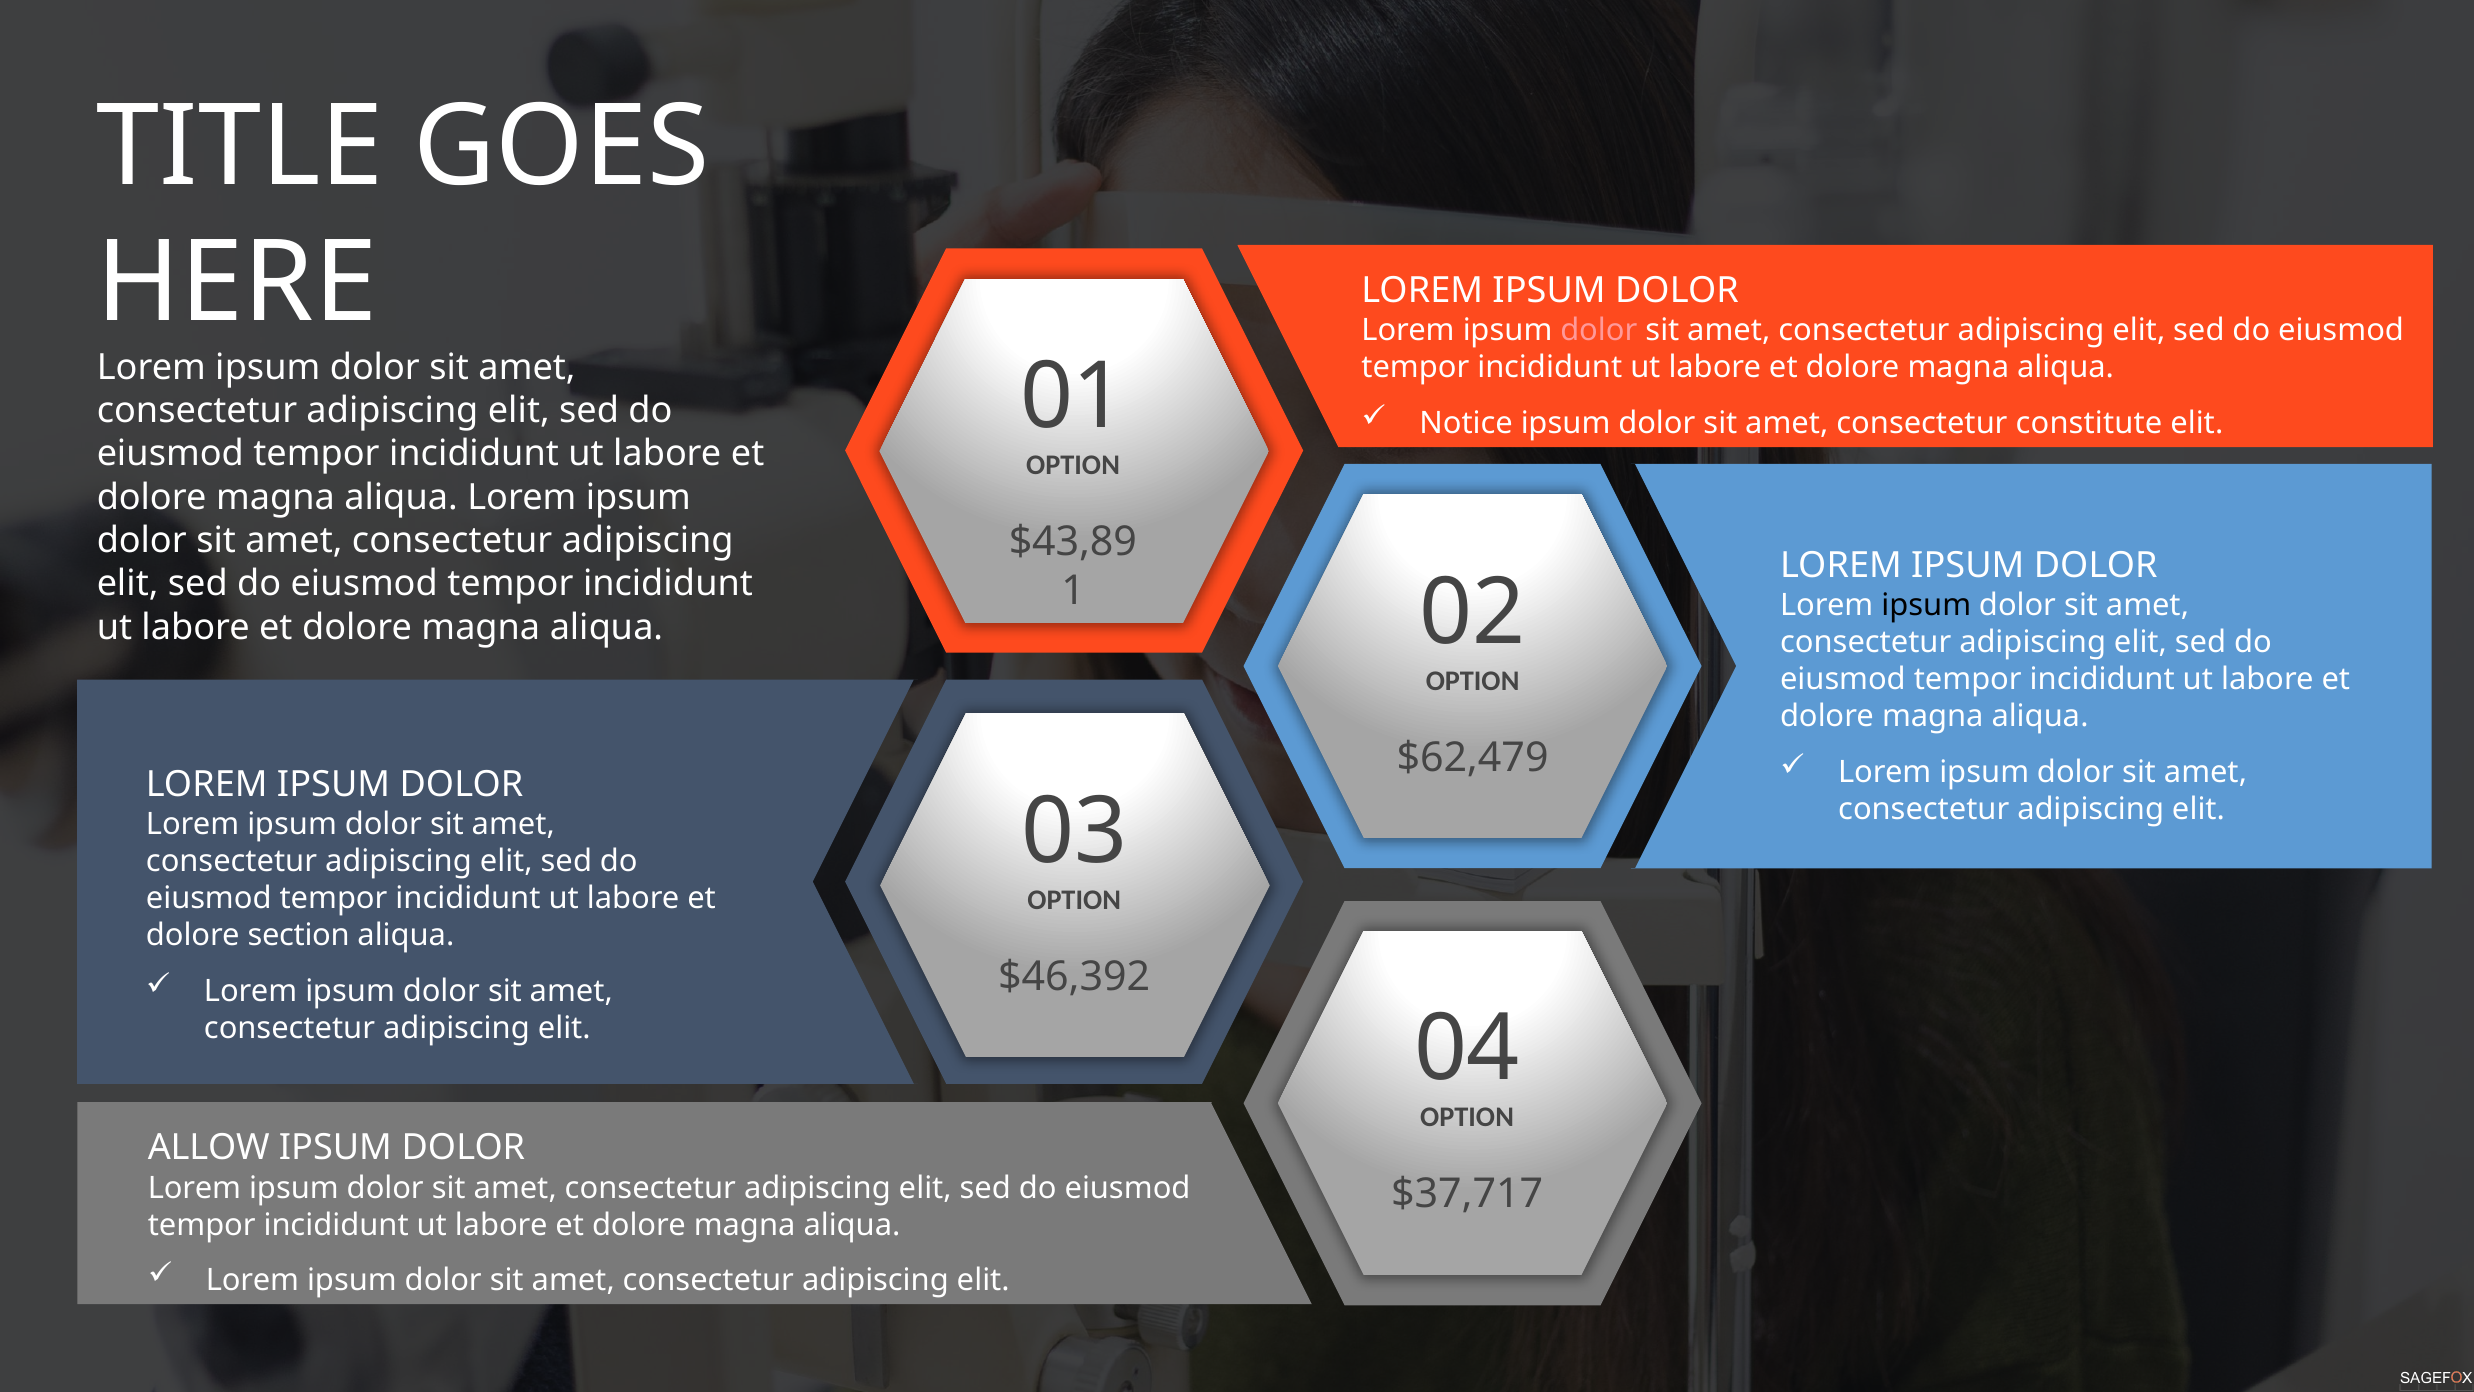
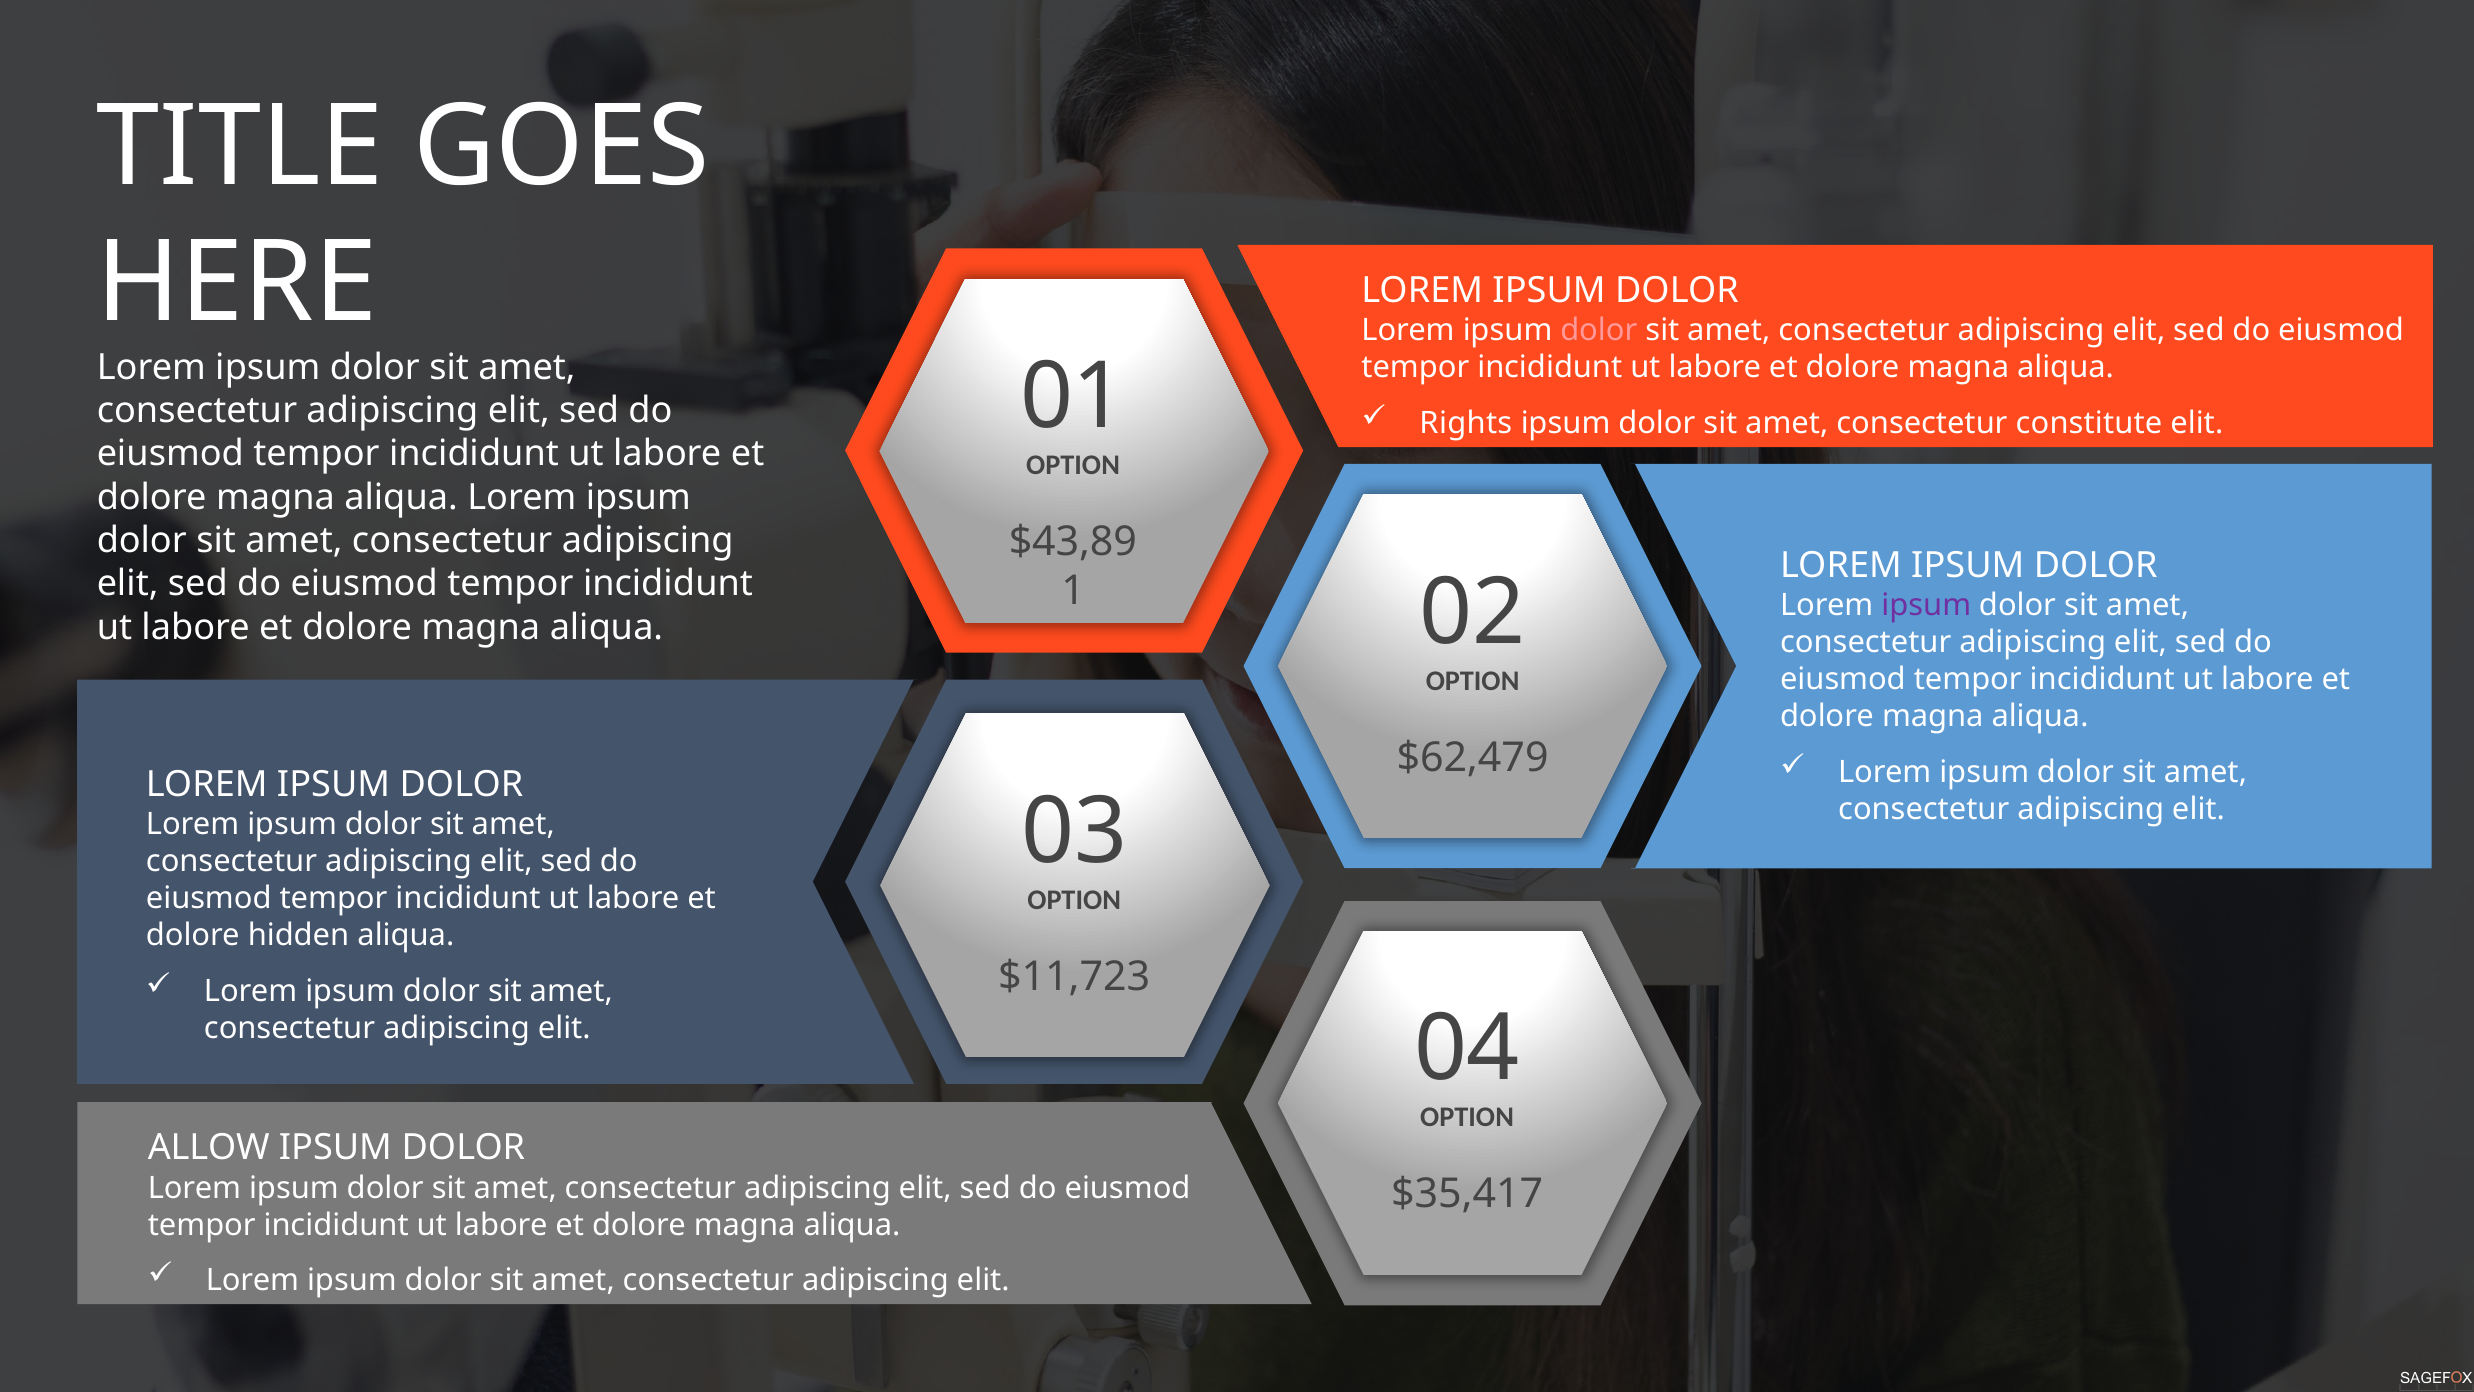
Notice: Notice -> Rights
ipsum at (1926, 605) colour: black -> purple
section: section -> hidden
$46,392: $46,392 -> $11,723
$37,717: $37,717 -> $35,417
